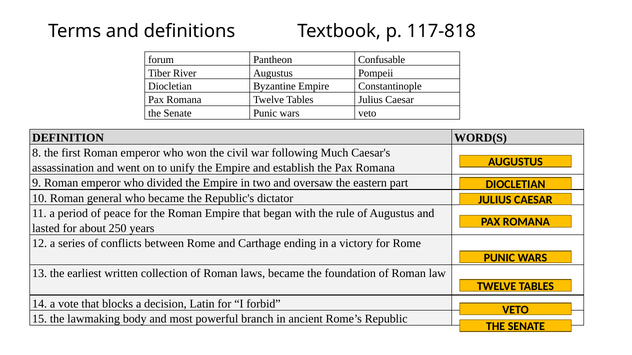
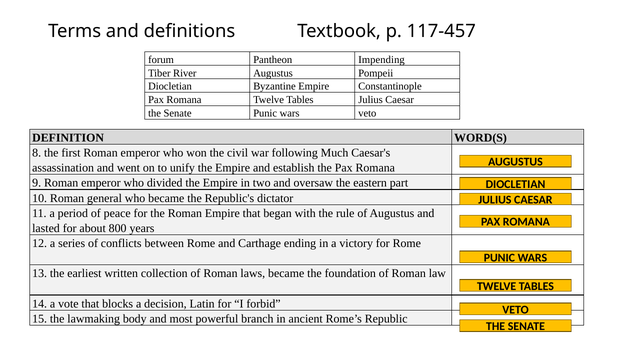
117-818: 117-818 -> 117-457
Confusable: Confusable -> Impending
250: 250 -> 800
